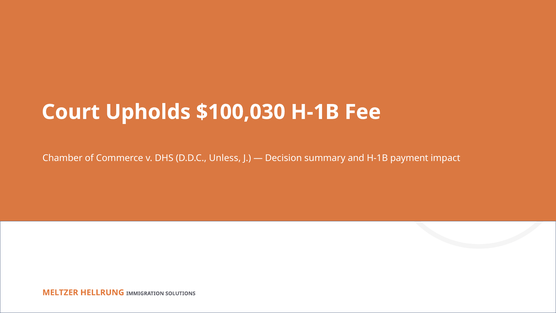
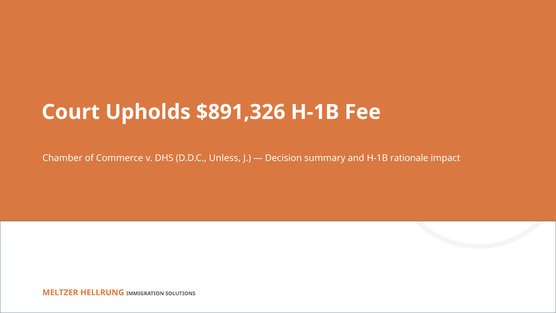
$100,030: $100,030 -> $891,326
payment: payment -> rationale
